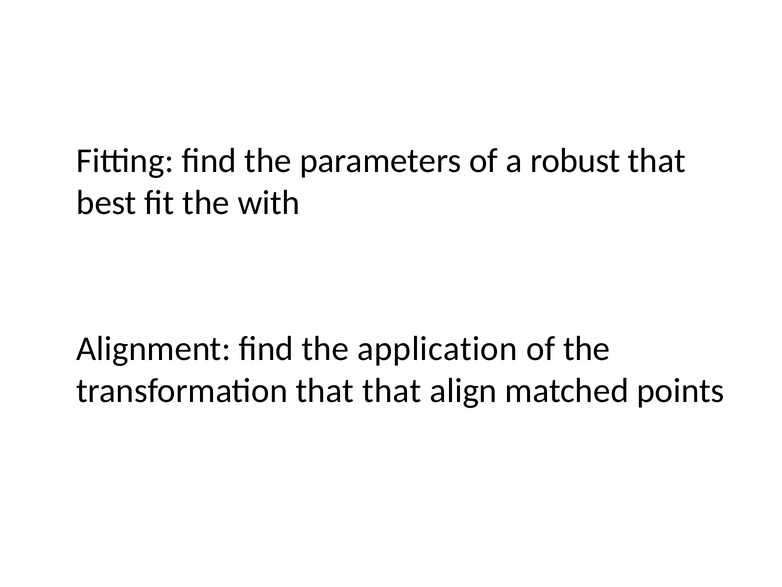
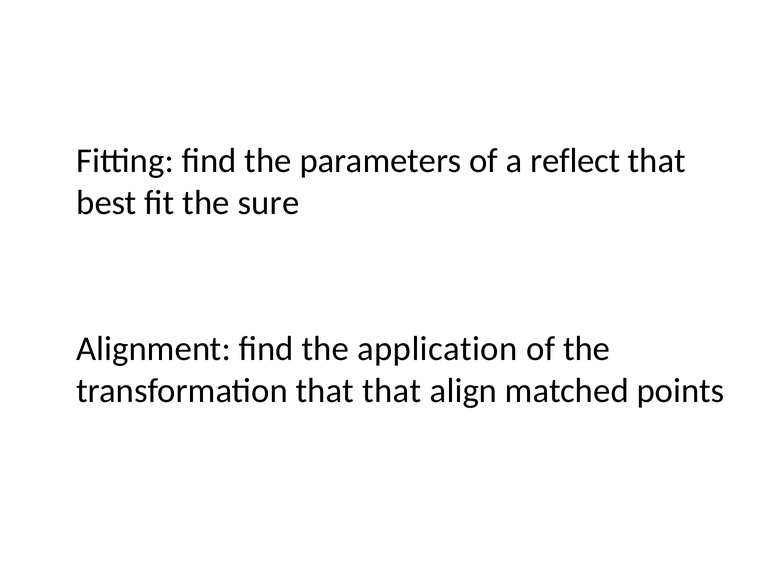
robust: robust -> reflect
with: with -> sure
